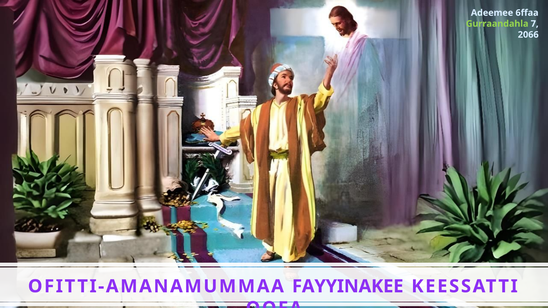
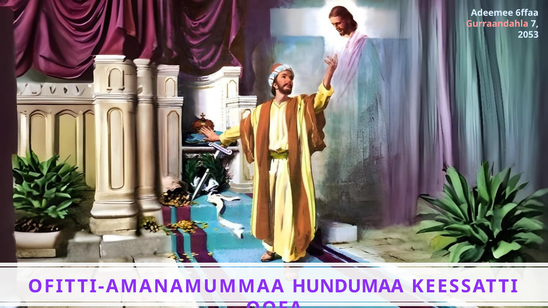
Gurraandahla colour: light green -> pink
2066: 2066 -> 2053
FAYYINAKEE: FAYYINAKEE -> HUNDUMAA
